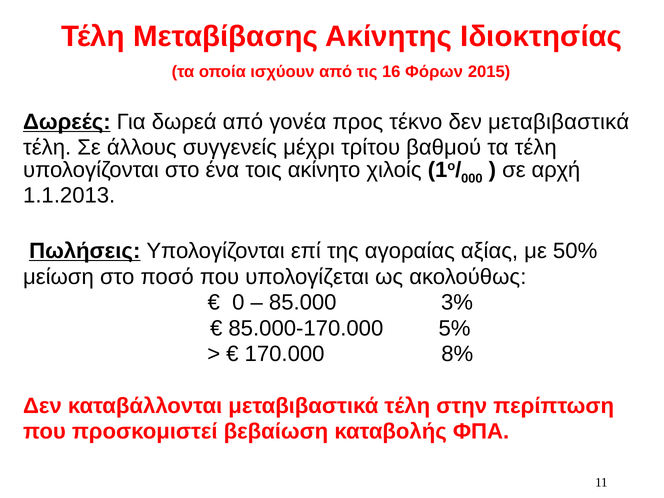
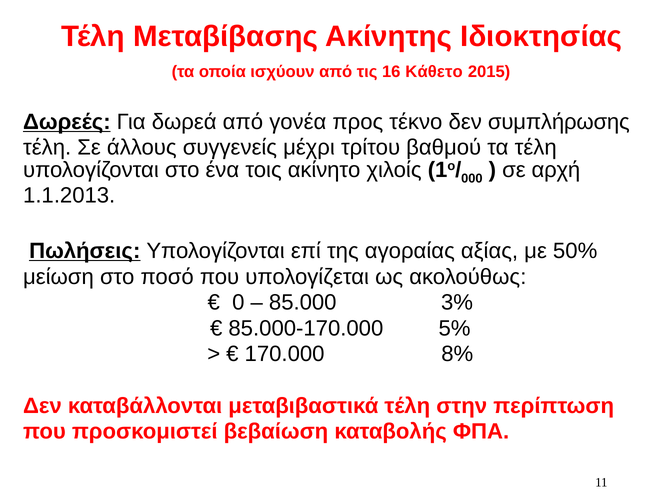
Φόρων: Φόρων -> Κάθετο
δεν μεταβιβαστικά: μεταβιβαστικά -> συμπλήρωσης
